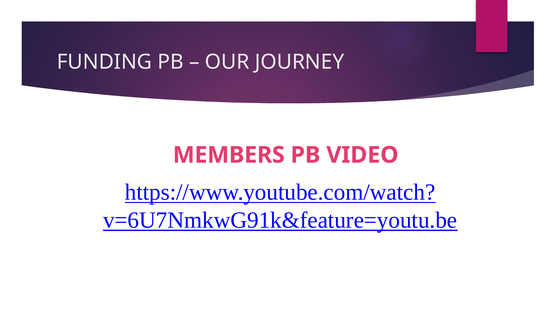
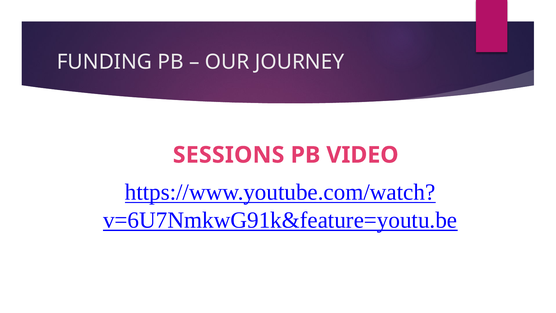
MEMBERS: MEMBERS -> SESSIONS
